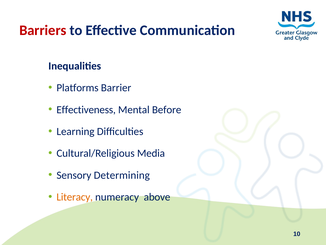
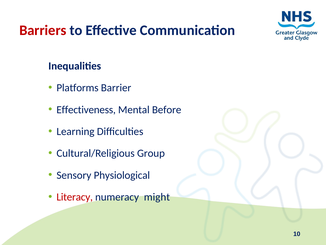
Media: Media -> Group
Determining: Determining -> Physiological
Literacy colour: orange -> red
above: above -> might
